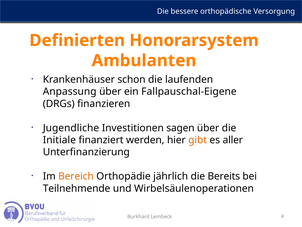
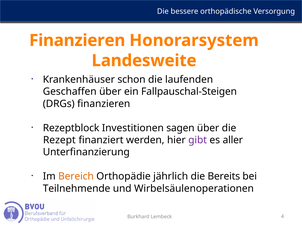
Definierten at (77, 40): Definierten -> Finanzieren
Ambulanten: Ambulanten -> Landesweite
Anpassung: Anpassung -> Geschaffen
Fallpauschal-Eigene: Fallpauschal-Eigene -> Fallpauschal-Steigen
Jugendliche: Jugendliche -> Rezeptblock
Initiale: Initiale -> Rezept
gibt colour: orange -> purple
